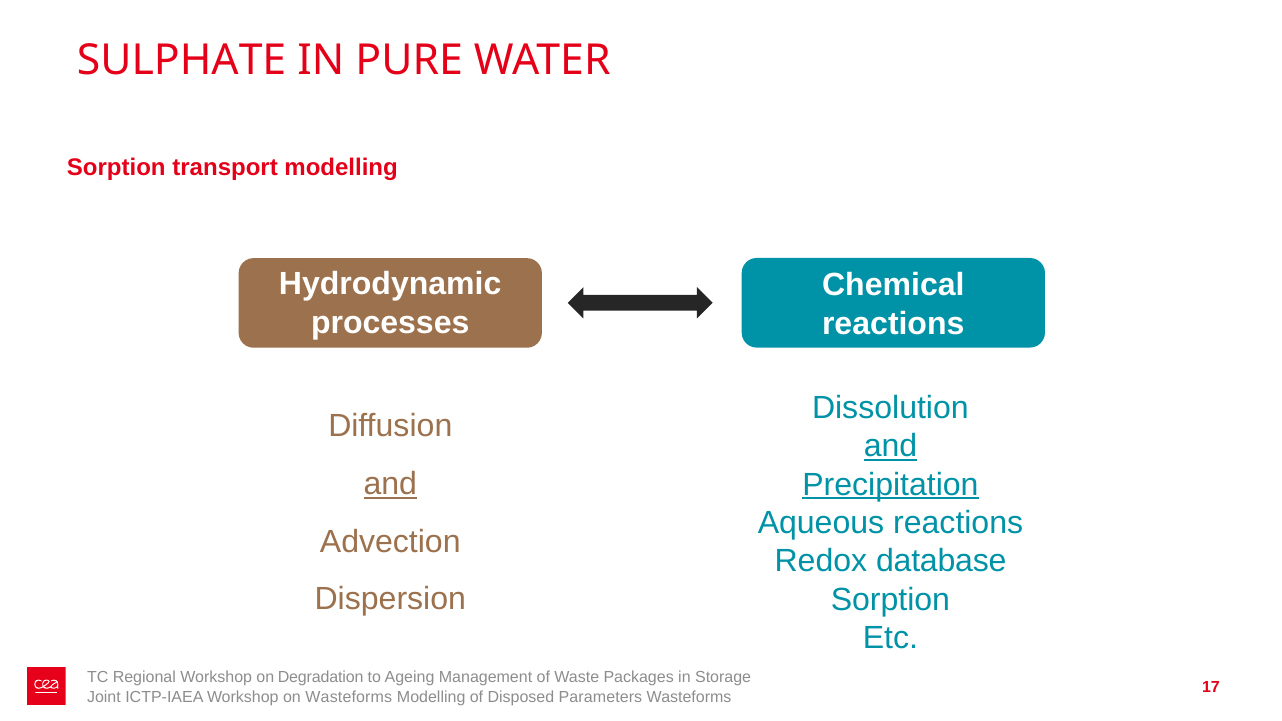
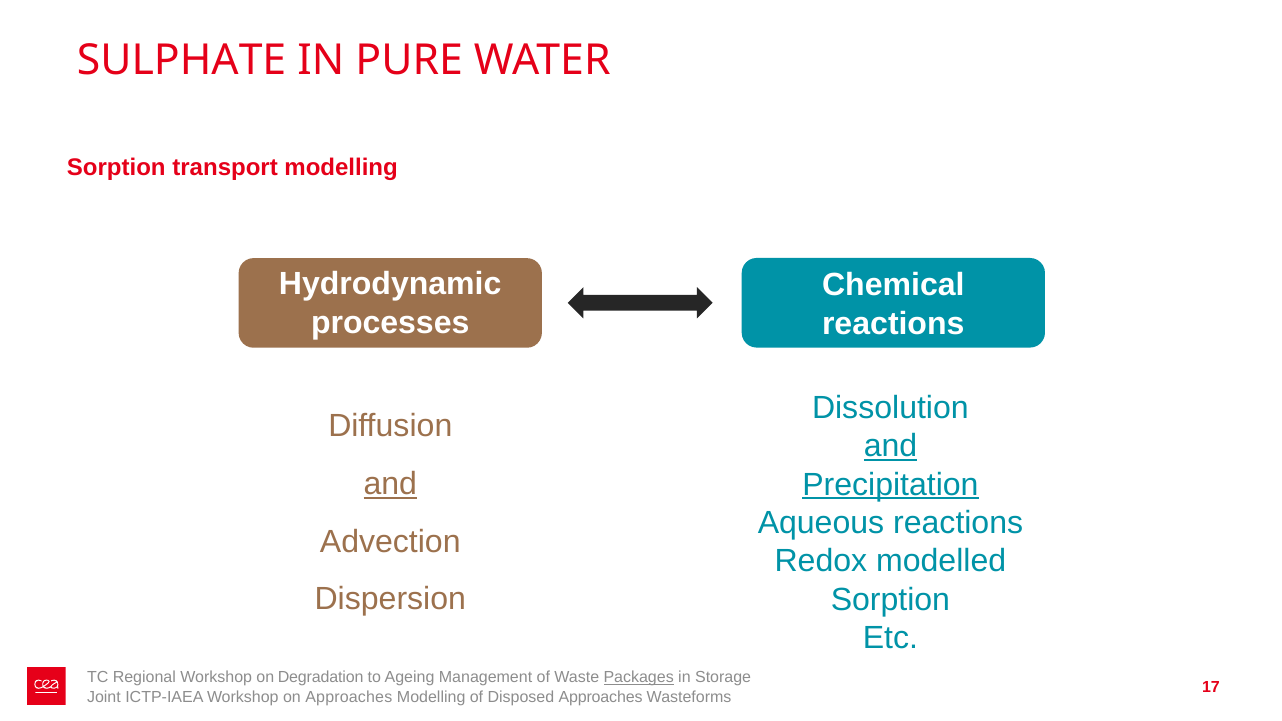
database: database -> modelled
Packages underline: none -> present
on Wasteforms: Wasteforms -> Approaches
Disposed Parameters: Parameters -> Approaches
